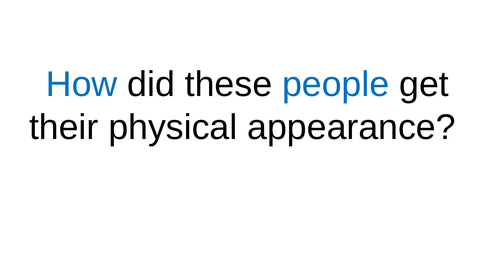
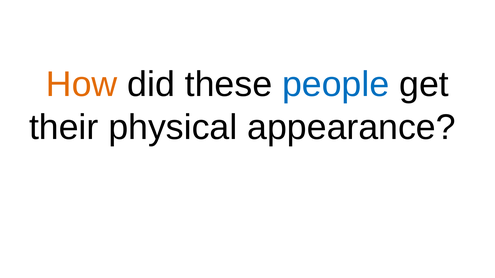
How colour: blue -> orange
